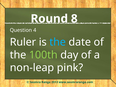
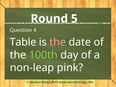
8: 8 -> 5
Ruler: Ruler -> Table
the at (58, 42) colour: light blue -> pink
